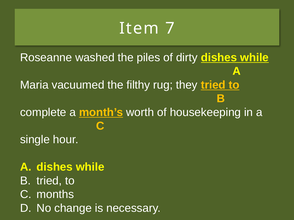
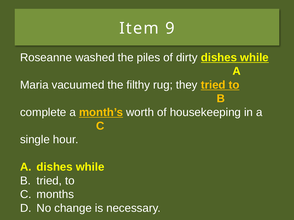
7: 7 -> 9
